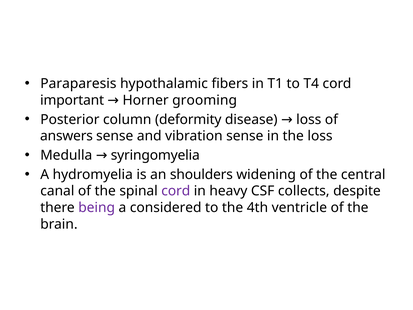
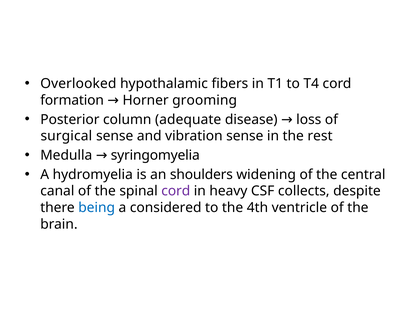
Paraparesis: Paraparesis -> Overlooked
important: important -> formation
deformity: deformity -> adequate
answers: answers -> surgical
the loss: loss -> rest
being colour: purple -> blue
